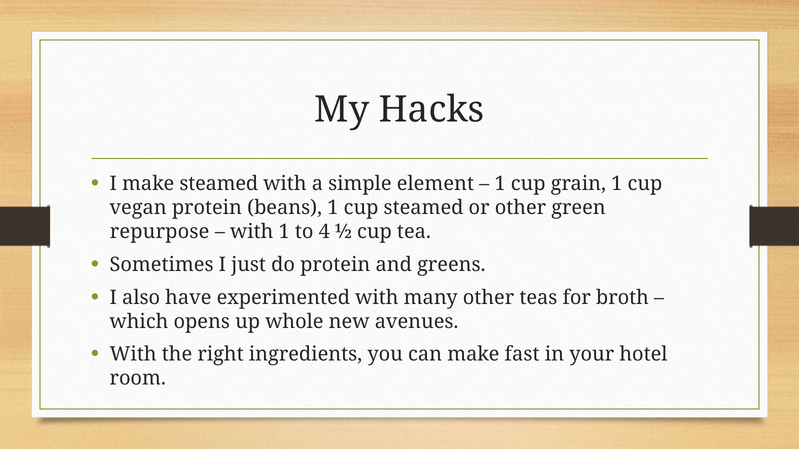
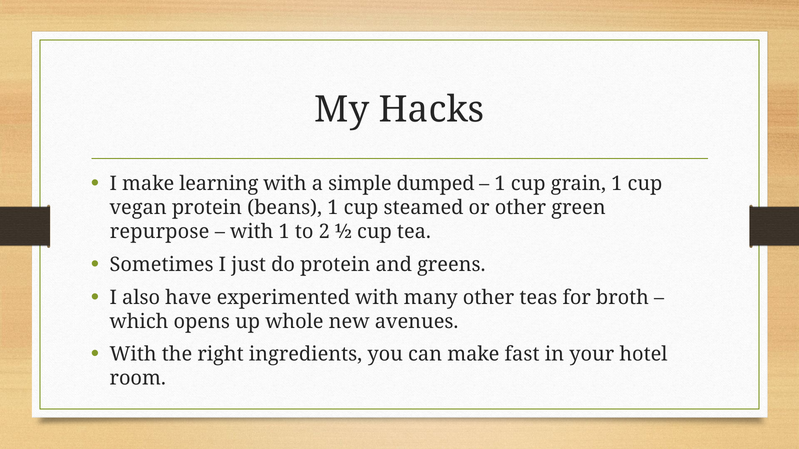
make steamed: steamed -> learning
element: element -> dumped
4: 4 -> 2
